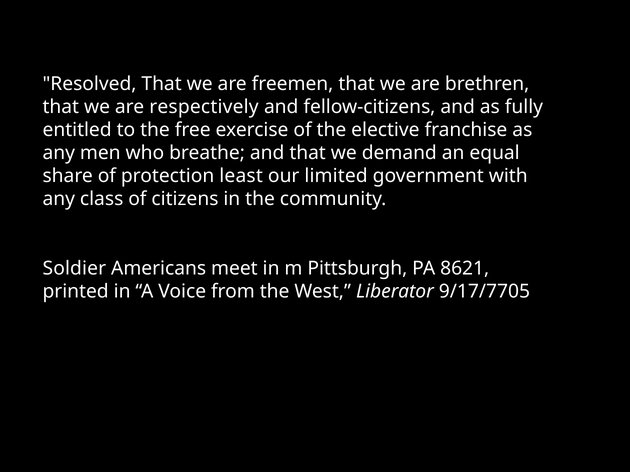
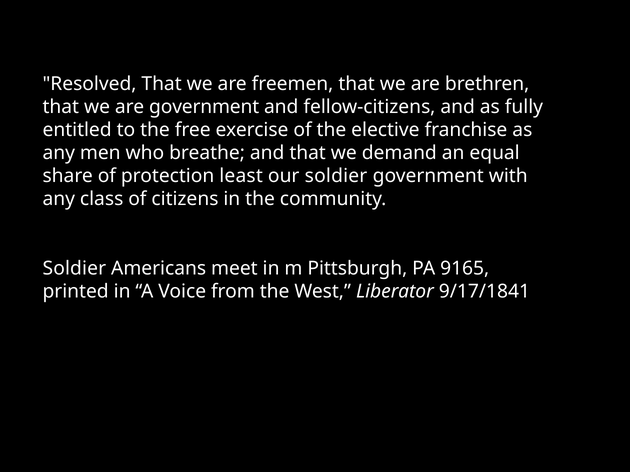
are respectively: respectively -> government
our limited: limited -> soldier
8621: 8621 -> 9165
9/17/7705: 9/17/7705 -> 9/17/1841
